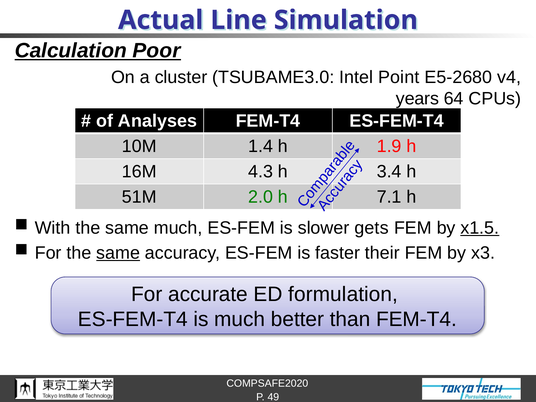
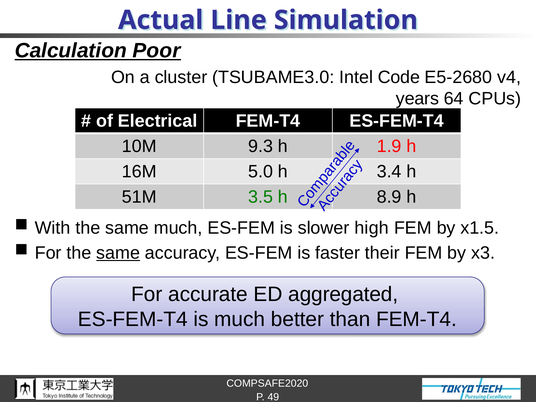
Point: Point -> Code
Analyses: Analyses -> Electrical
1.4: 1.4 -> 9.3
4.3: 4.3 -> 5.0
2.0: 2.0 -> 3.5
7.1: 7.1 -> 8.9
gets: gets -> high
x1.5 underline: present -> none
formulation: formulation -> aggregated
